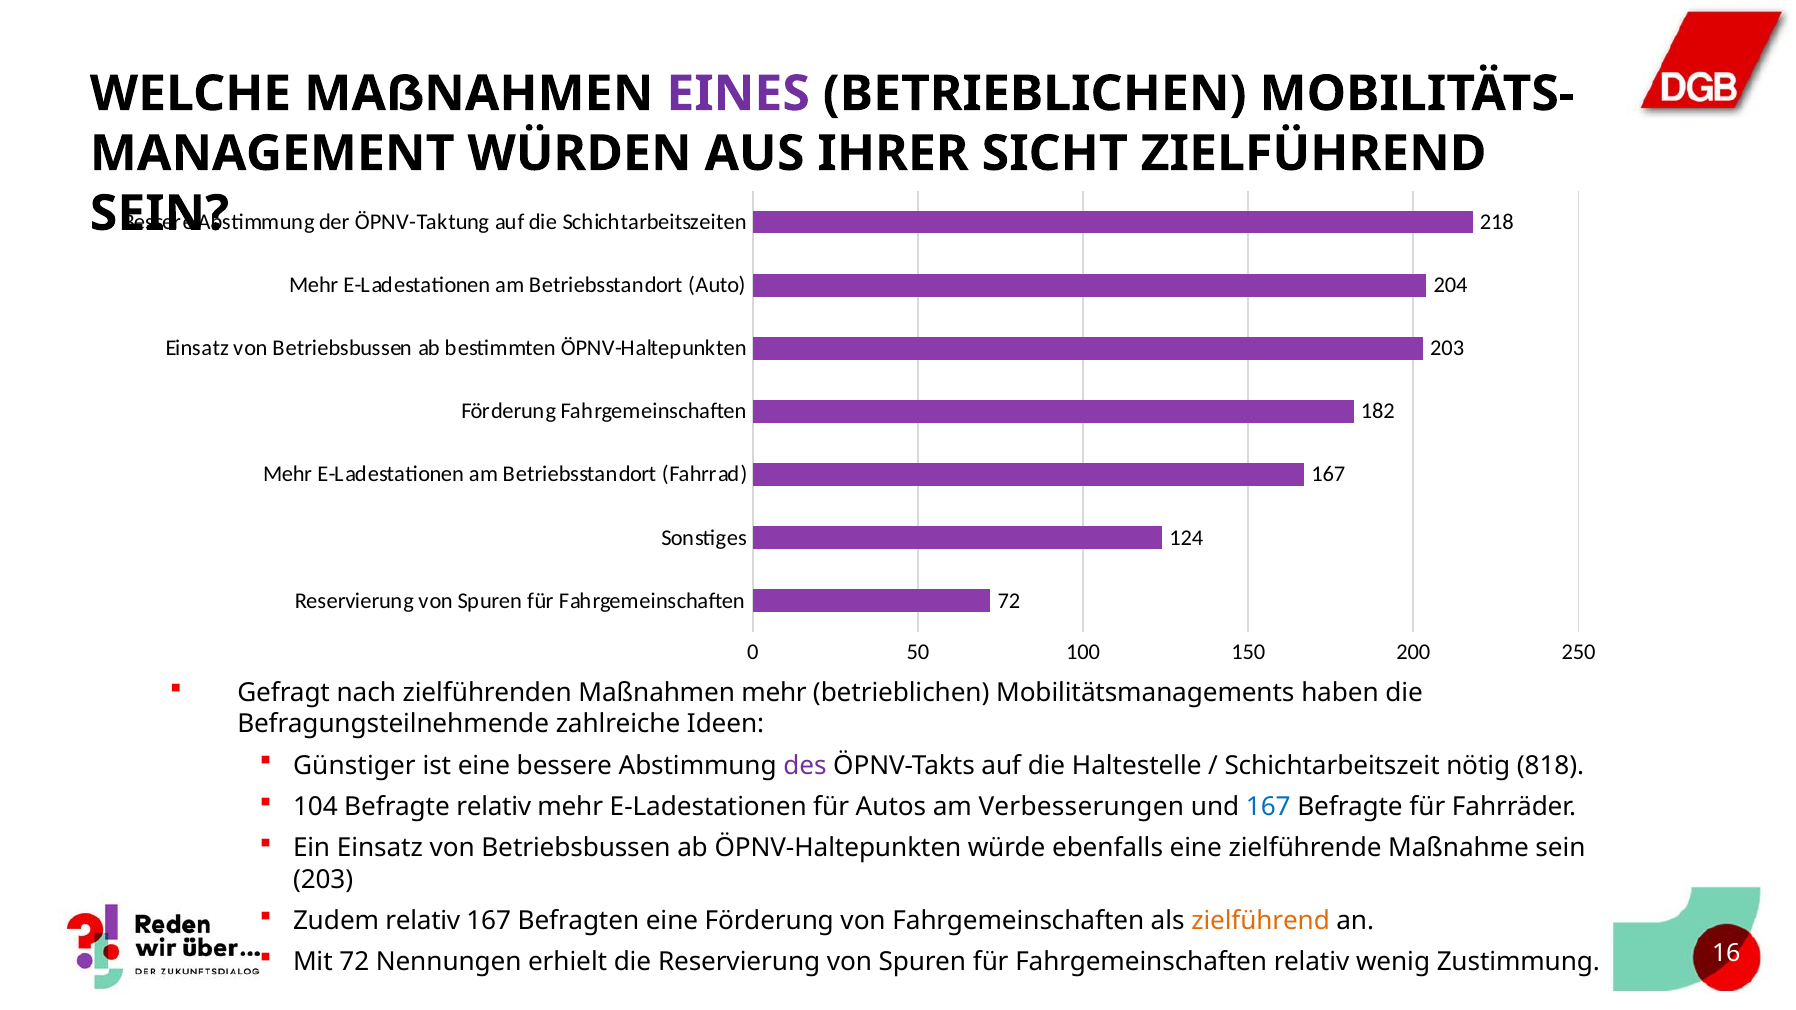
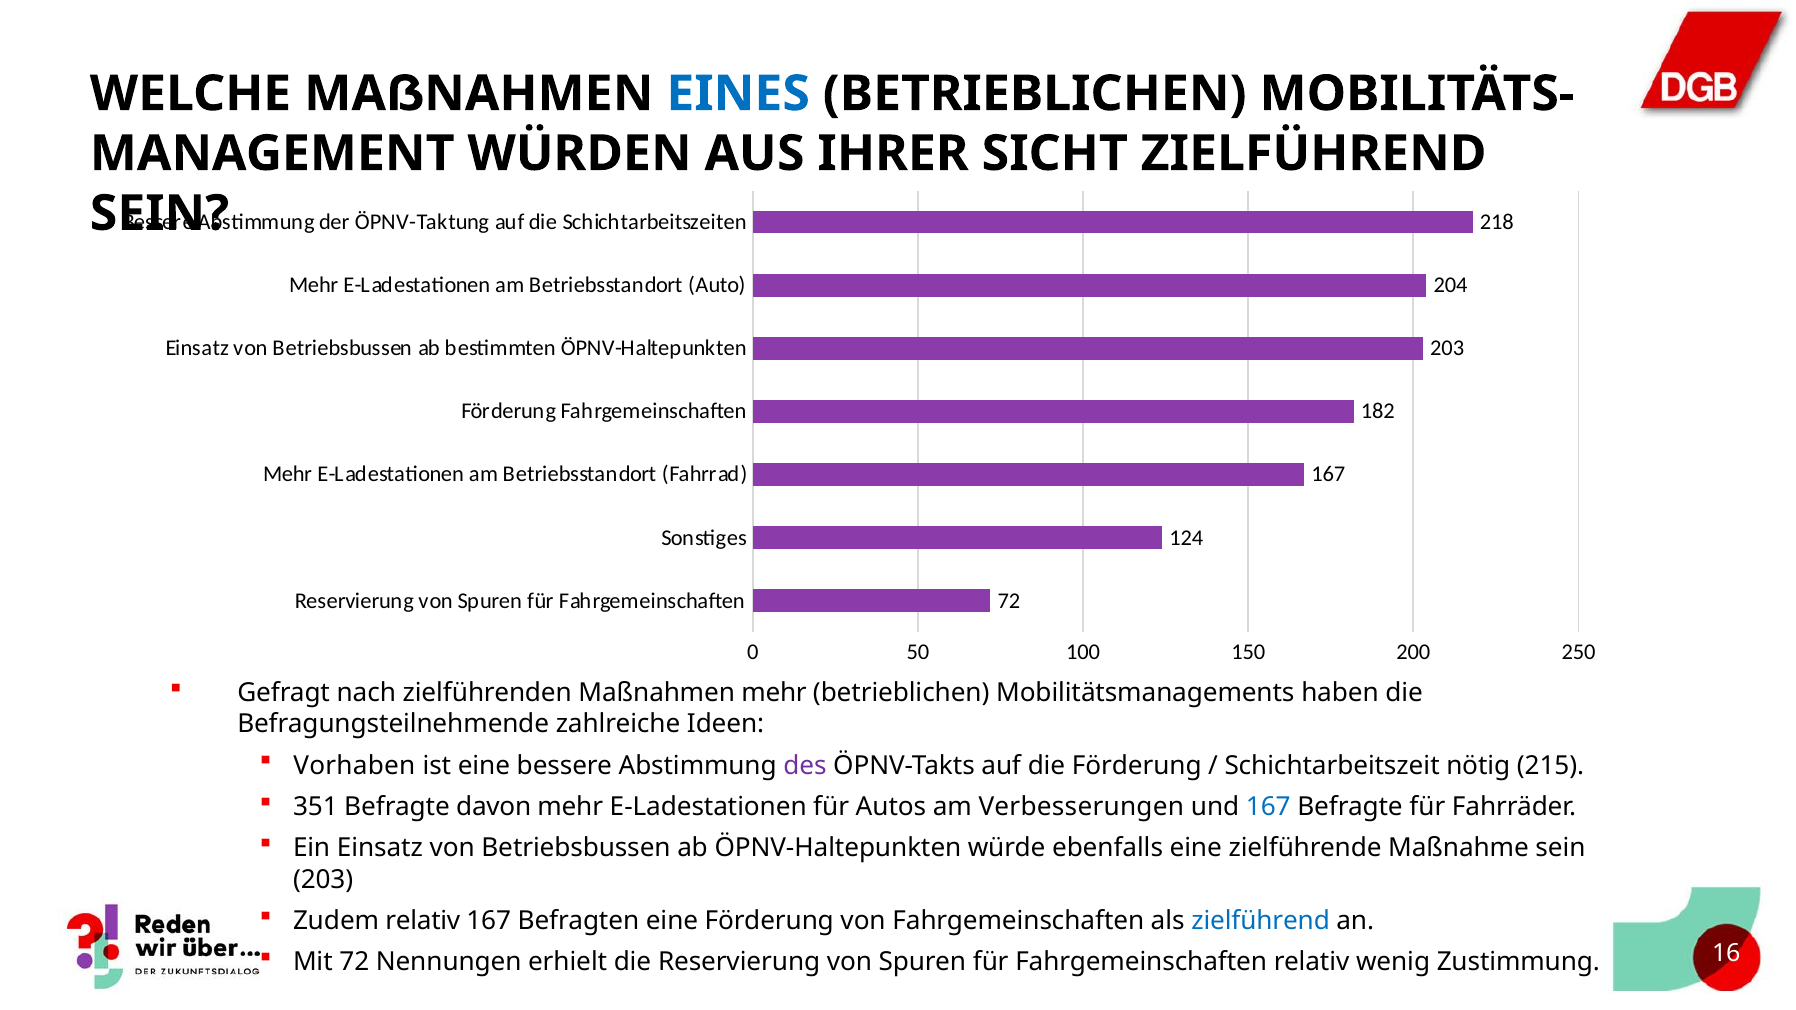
EINES colour: purple -> blue
Günstiger: Günstiger -> Vorhaben
die Haltestelle: Haltestelle -> Förderung
818: 818 -> 215
104: 104 -> 351
Befragte relativ: relativ -> davon
zielführend at (1261, 921) colour: orange -> blue
